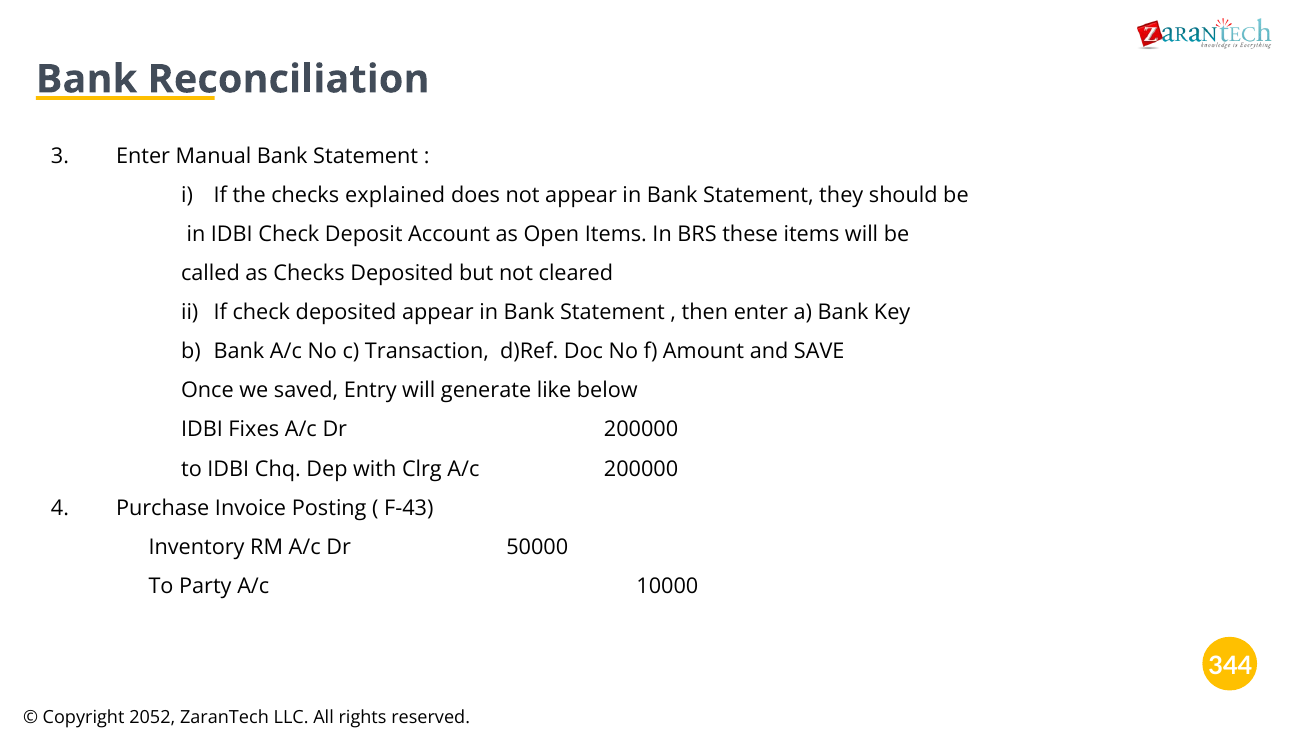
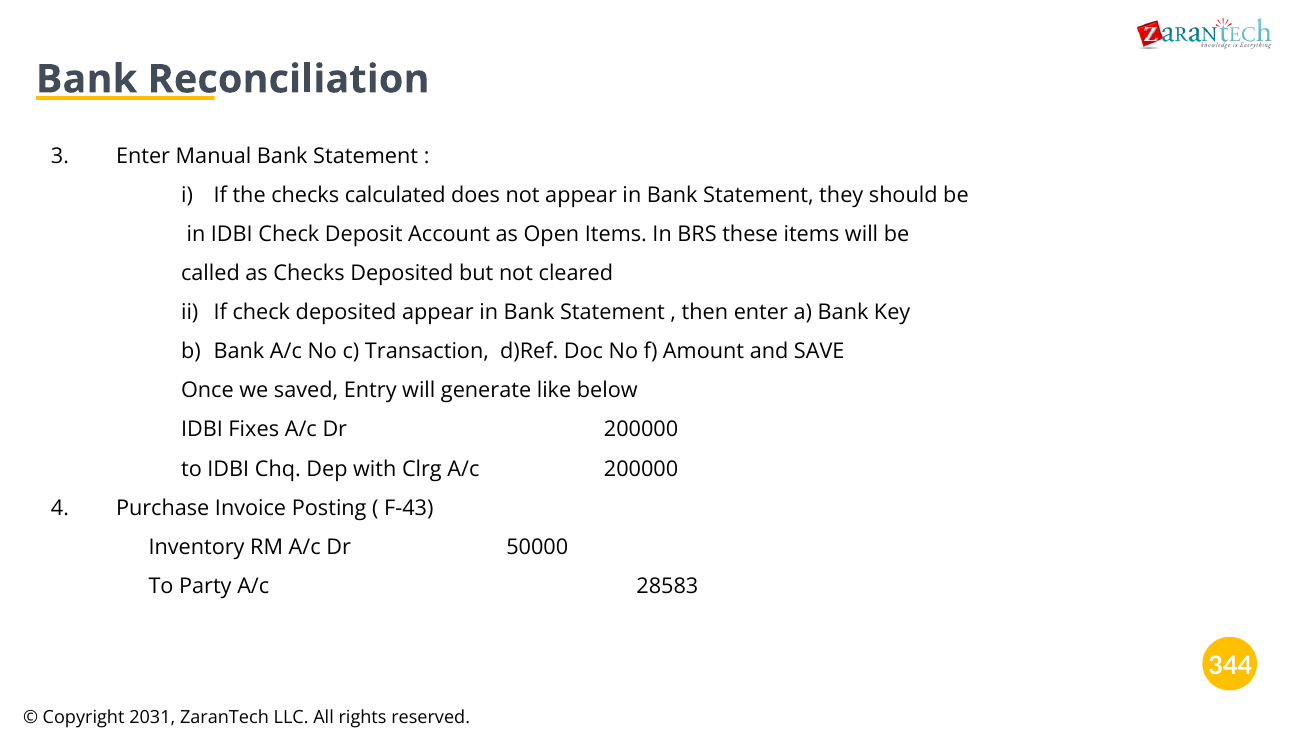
explained: explained -> calculated
10000: 10000 -> 28583
2052: 2052 -> 2031
